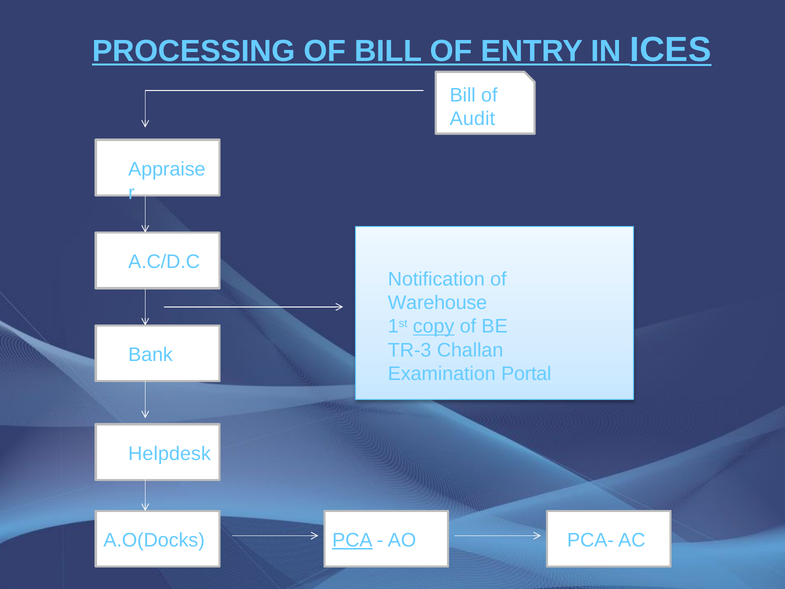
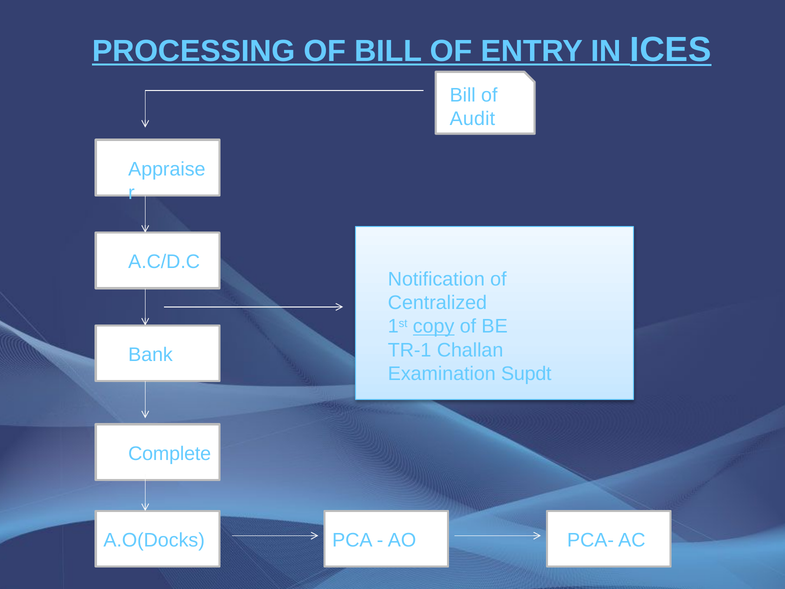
Warehouse: Warehouse -> Centralized
TR-3: TR-3 -> TR-1
Portal: Portal -> Supdt
Helpdesk: Helpdesk -> Complete
PCA underline: present -> none
